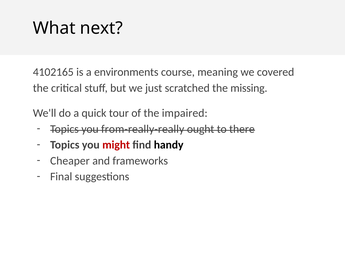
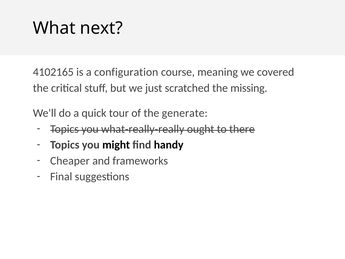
environments: environments -> configuration
impaired: impaired -> generate
from-really-really: from-really-really -> what-really-really
might colour: red -> black
